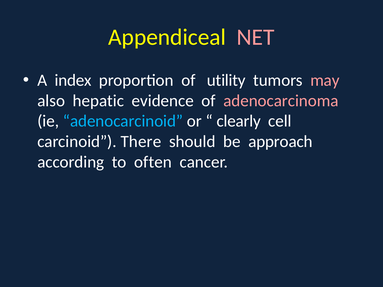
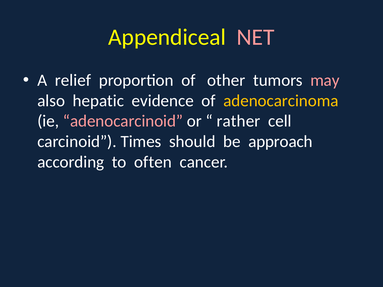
index: index -> relief
utility: utility -> other
adenocarcinoma colour: pink -> yellow
adenocarcinoid colour: light blue -> pink
clearly: clearly -> rather
There: There -> Times
